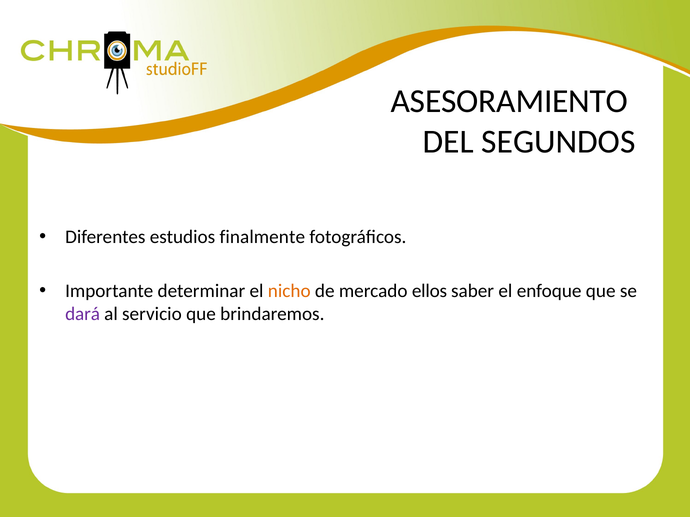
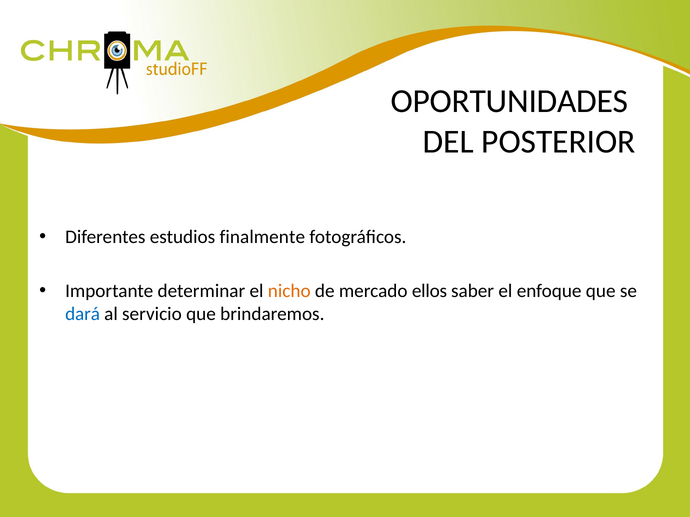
ASESORAMIENTO: ASESORAMIENTO -> OPORTUNIDADES
SEGUNDOS: SEGUNDOS -> POSTERIOR
dará colour: purple -> blue
